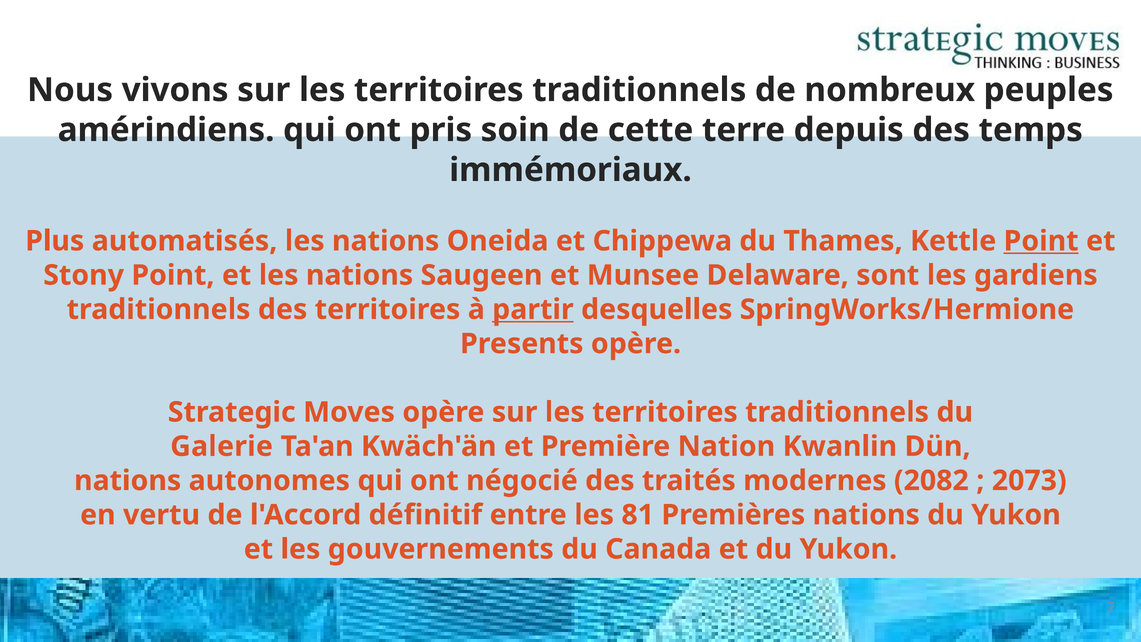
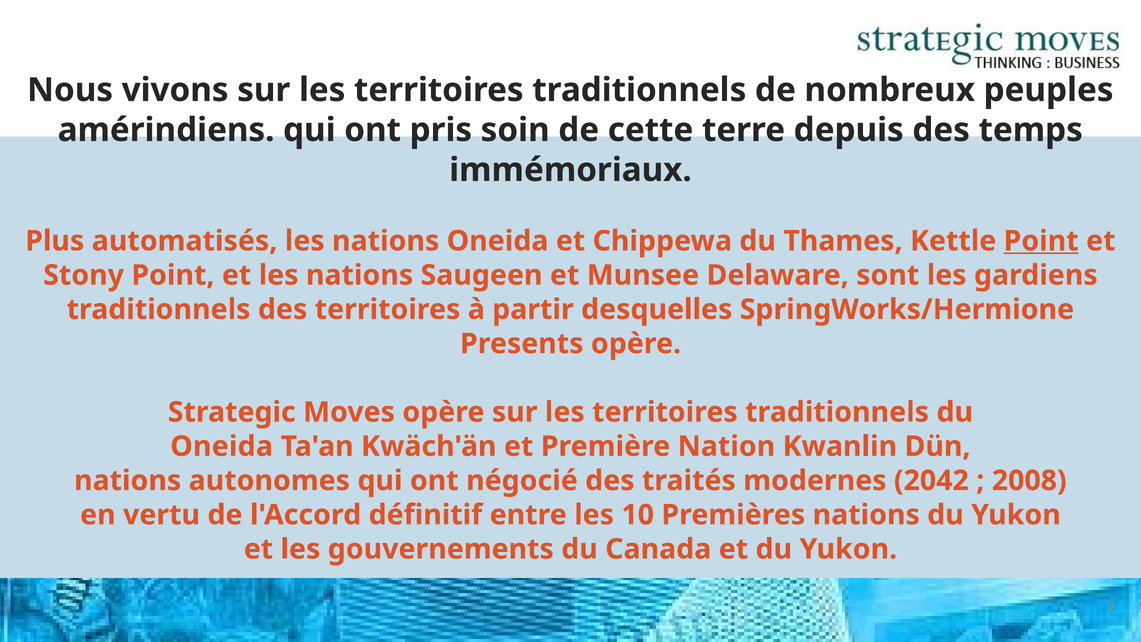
partir underline: present -> none
Galerie at (222, 446): Galerie -> Oneida
2082: 2082 -> 2042
2073: 2073 -> 2008
81: 81 -> 10
